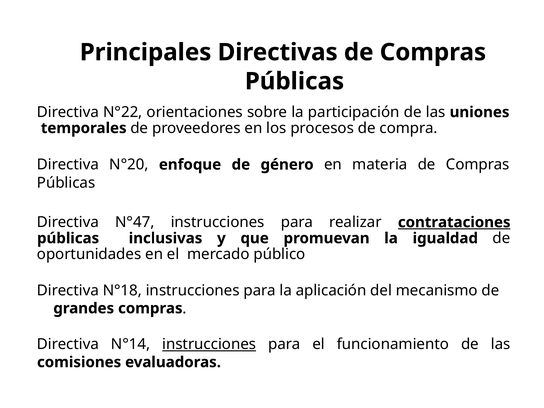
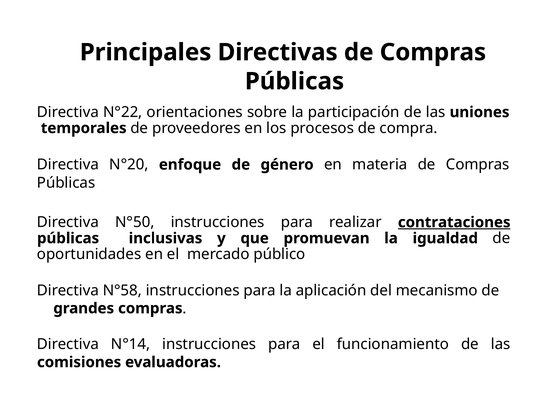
N°47: N°47 -> N°50
N°18: N°18 -> N°58
instrucciones at (209, 344) underline: present -> none
